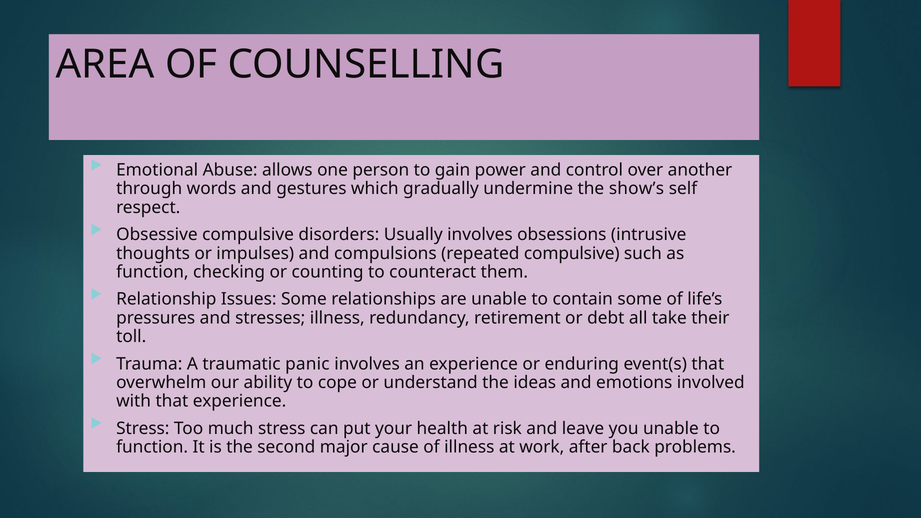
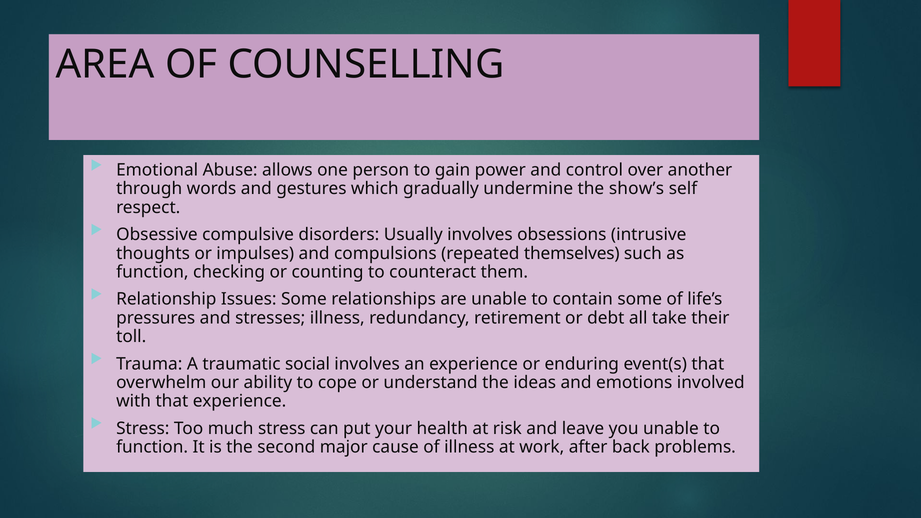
repeated compulsive: compulsive -> themselves
panic: panic -> social
